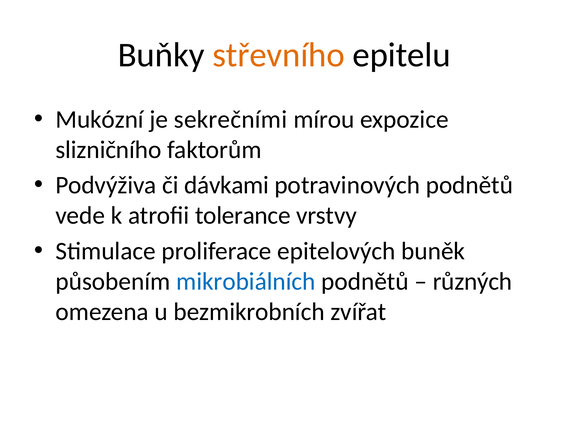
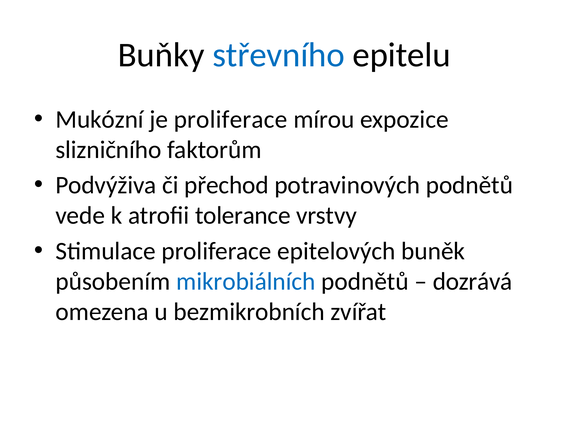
střevního colour: orange -> blue
je sekrečními: sekrečními -> proliferace
dávkami: dávkami -> přechod
různých: různých -> dozrává
